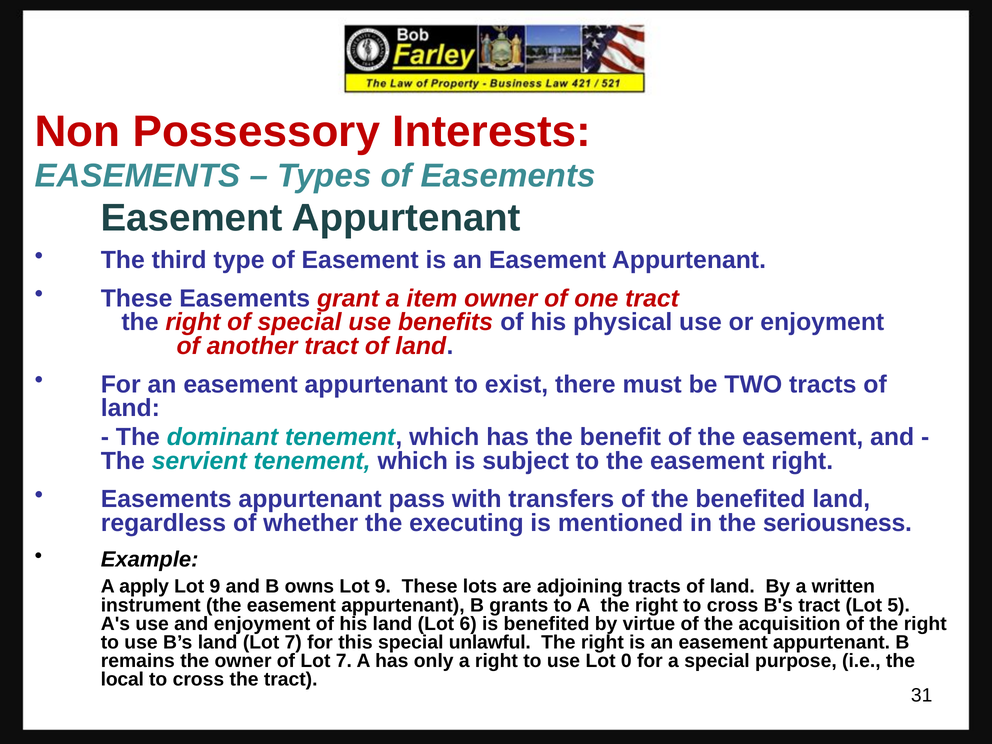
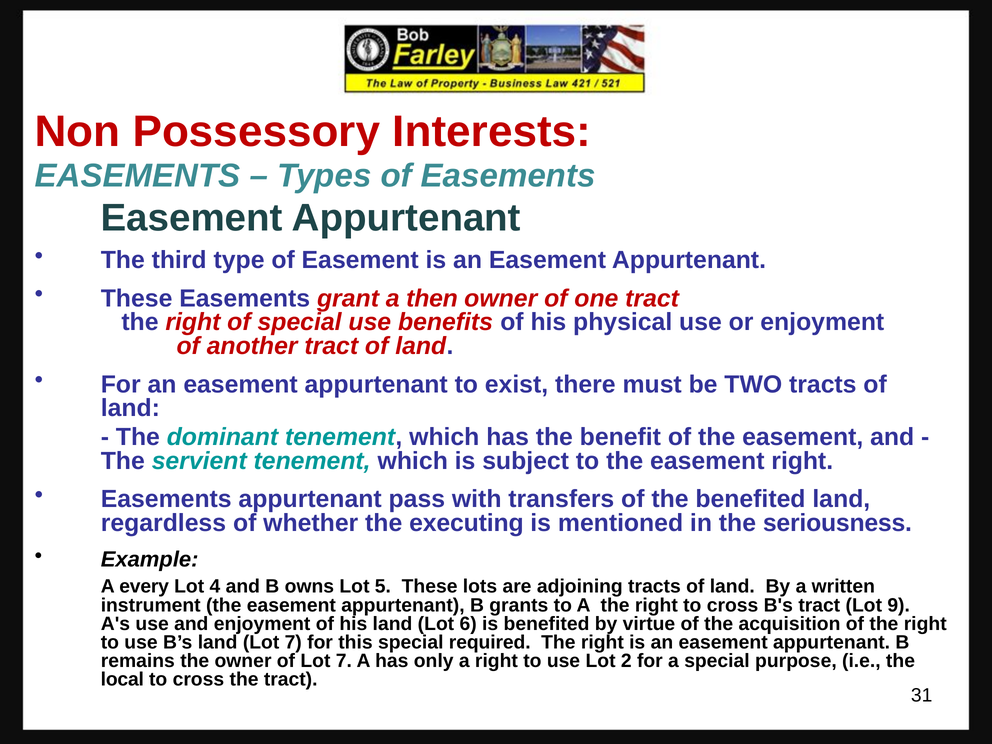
item: item -> then
apply: apply -> every
9 at (215, 586): 9 -> 4
owns Lot 9: 9 -> 5
5: 5 -> 9
unlawful: unlawful -> required
0: 0 -> 2
